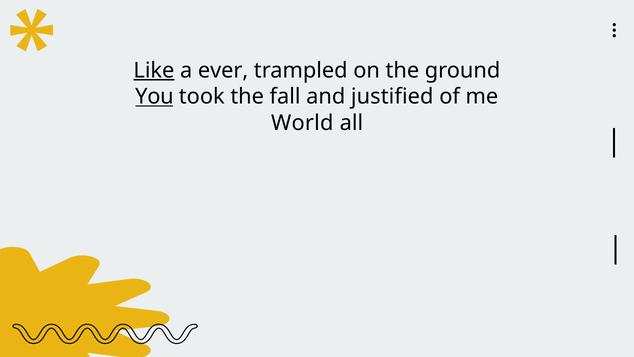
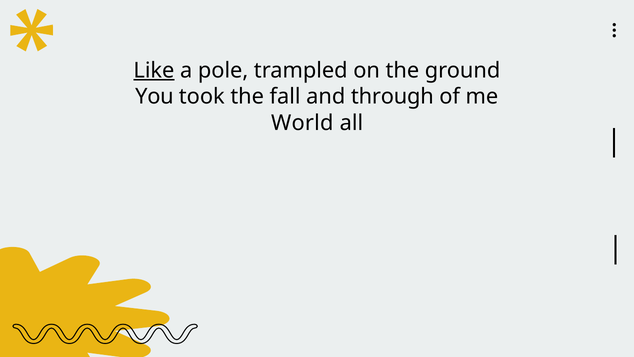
ever: ever -> pole
You underline: present -> none
justified: justified -> through
